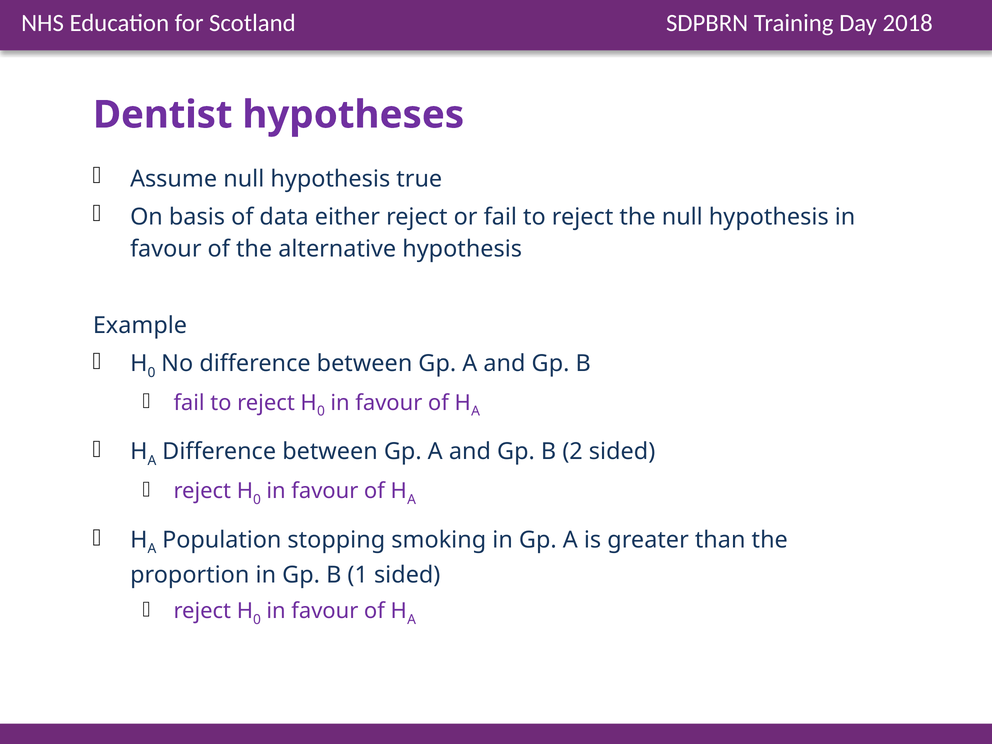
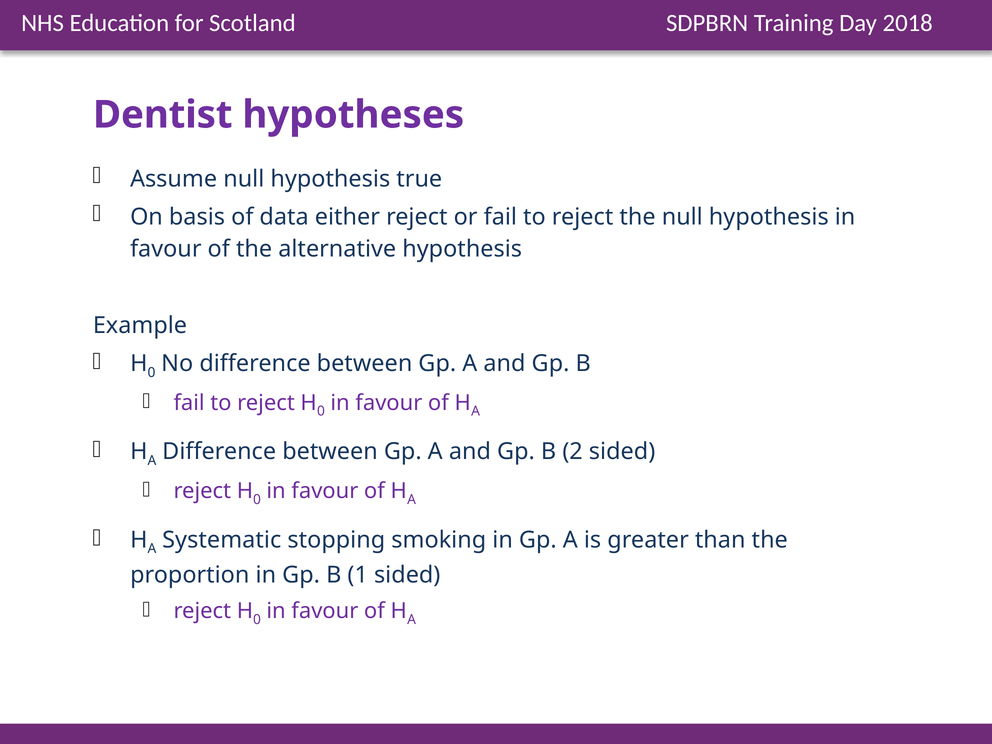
Population: Population -> Systematic
